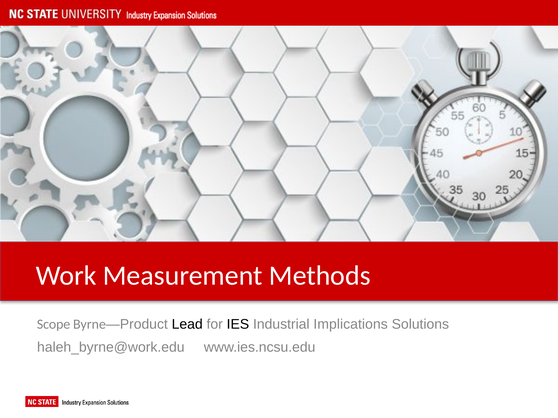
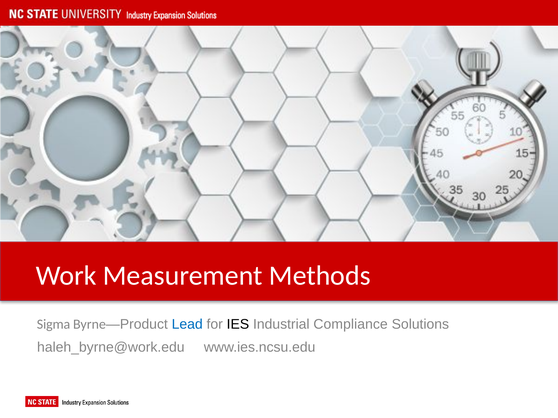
Scope: Scope -> Sigma
Lead colour: black -> blue
Implications: Implications -> Compliance
